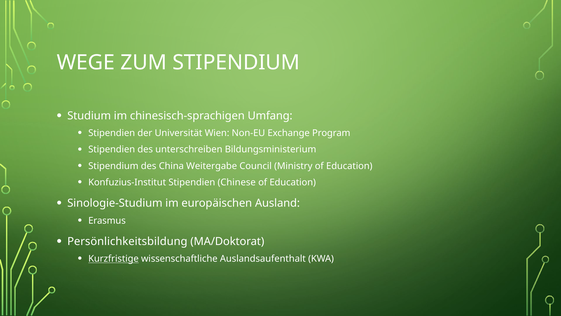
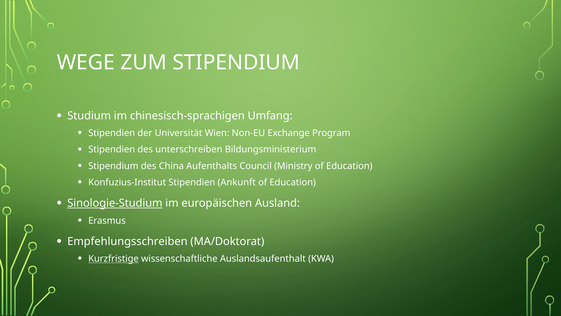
Weitergabe: Weitergabe -> Aufenthalts
Chinese: Chinese -> Ankunft
Sinologie-Studium underline: none -> present
Persönlichkeitsbildung: Persönlichkeitsbildung -> Empfehlungsschreiben
